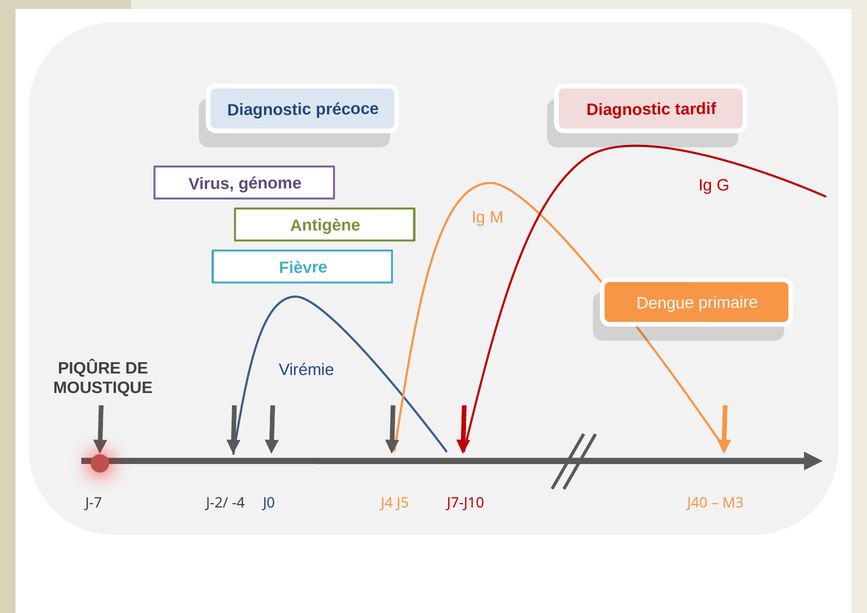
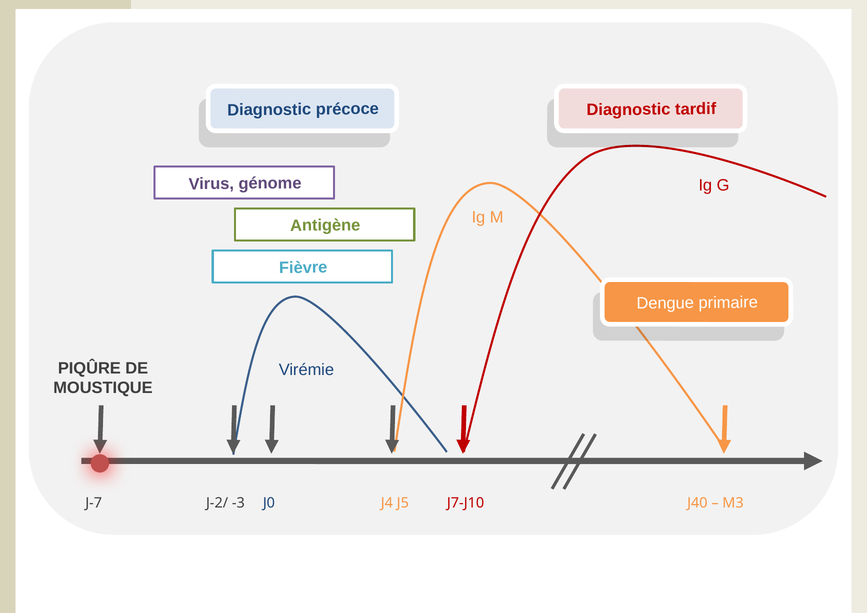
-4: -4 -> -3
